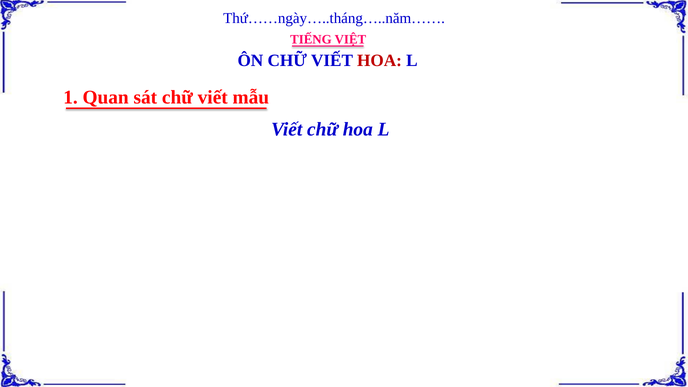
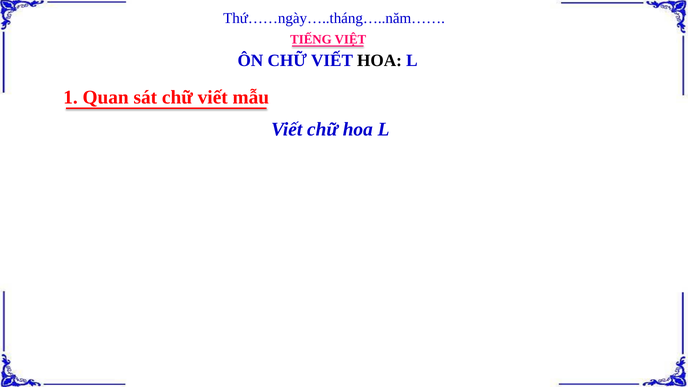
HOA at (379, 61) colour: red -> black
